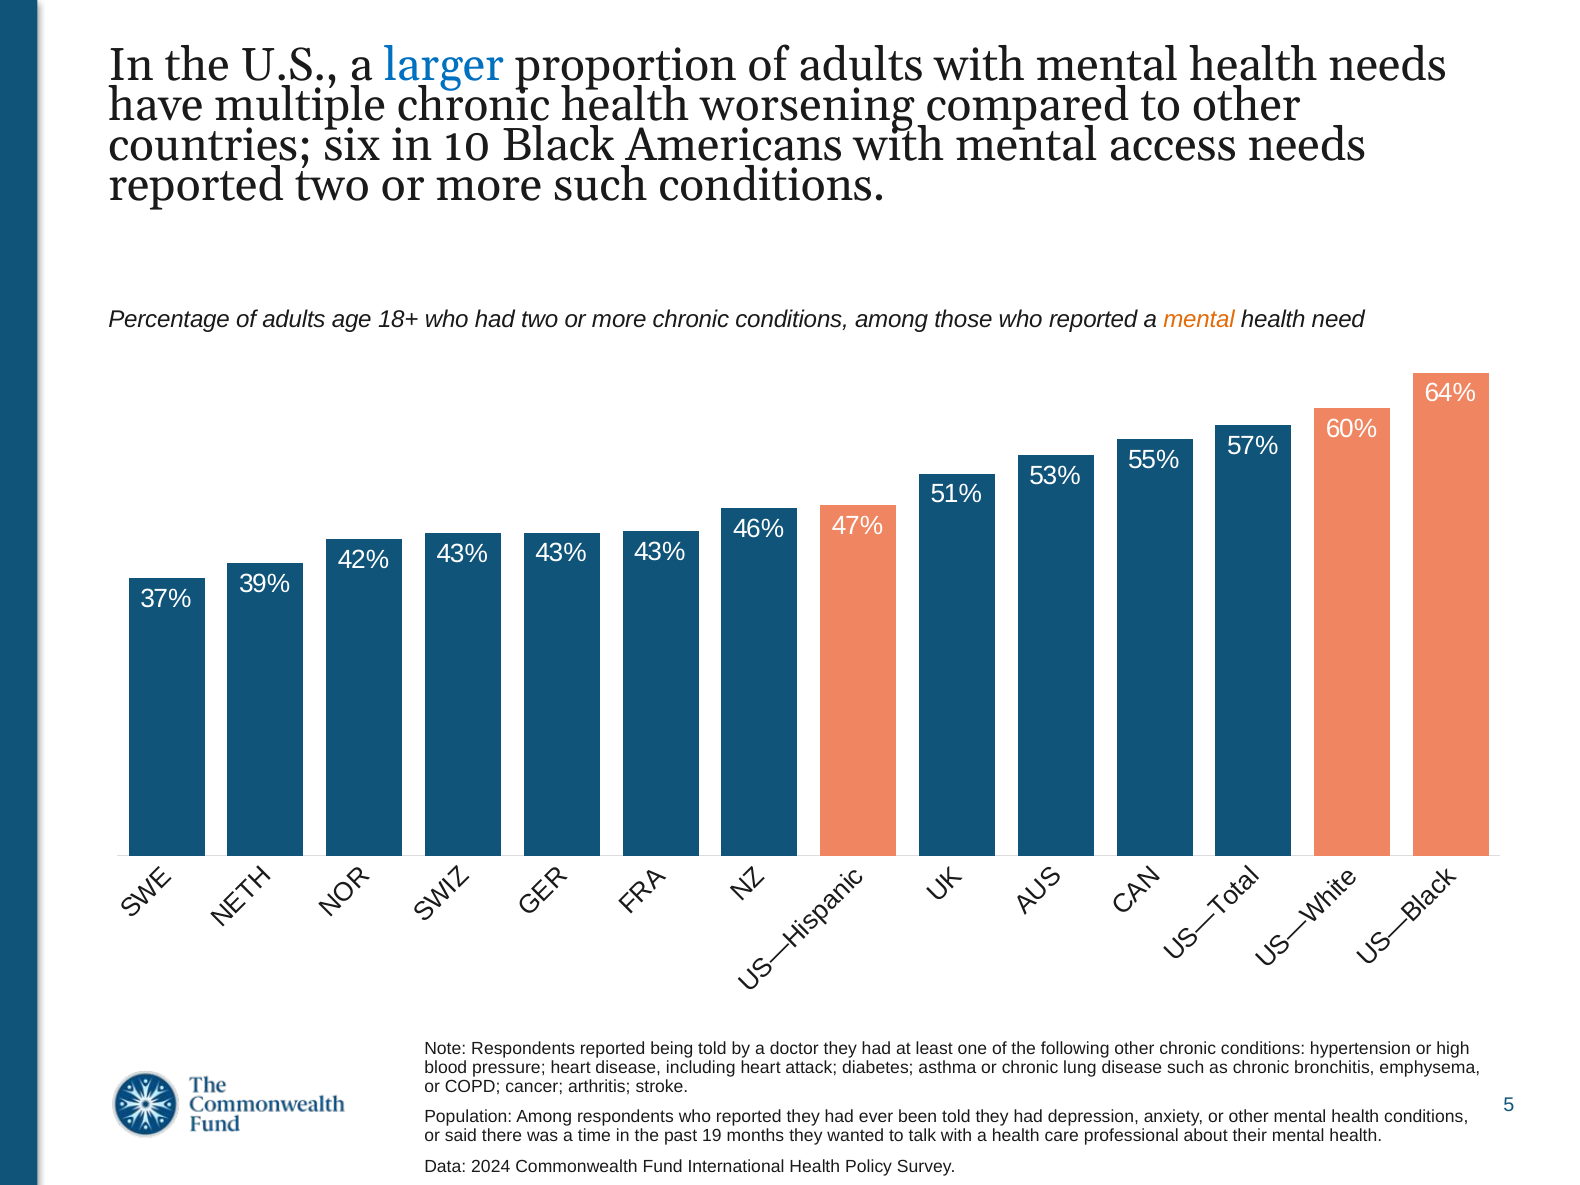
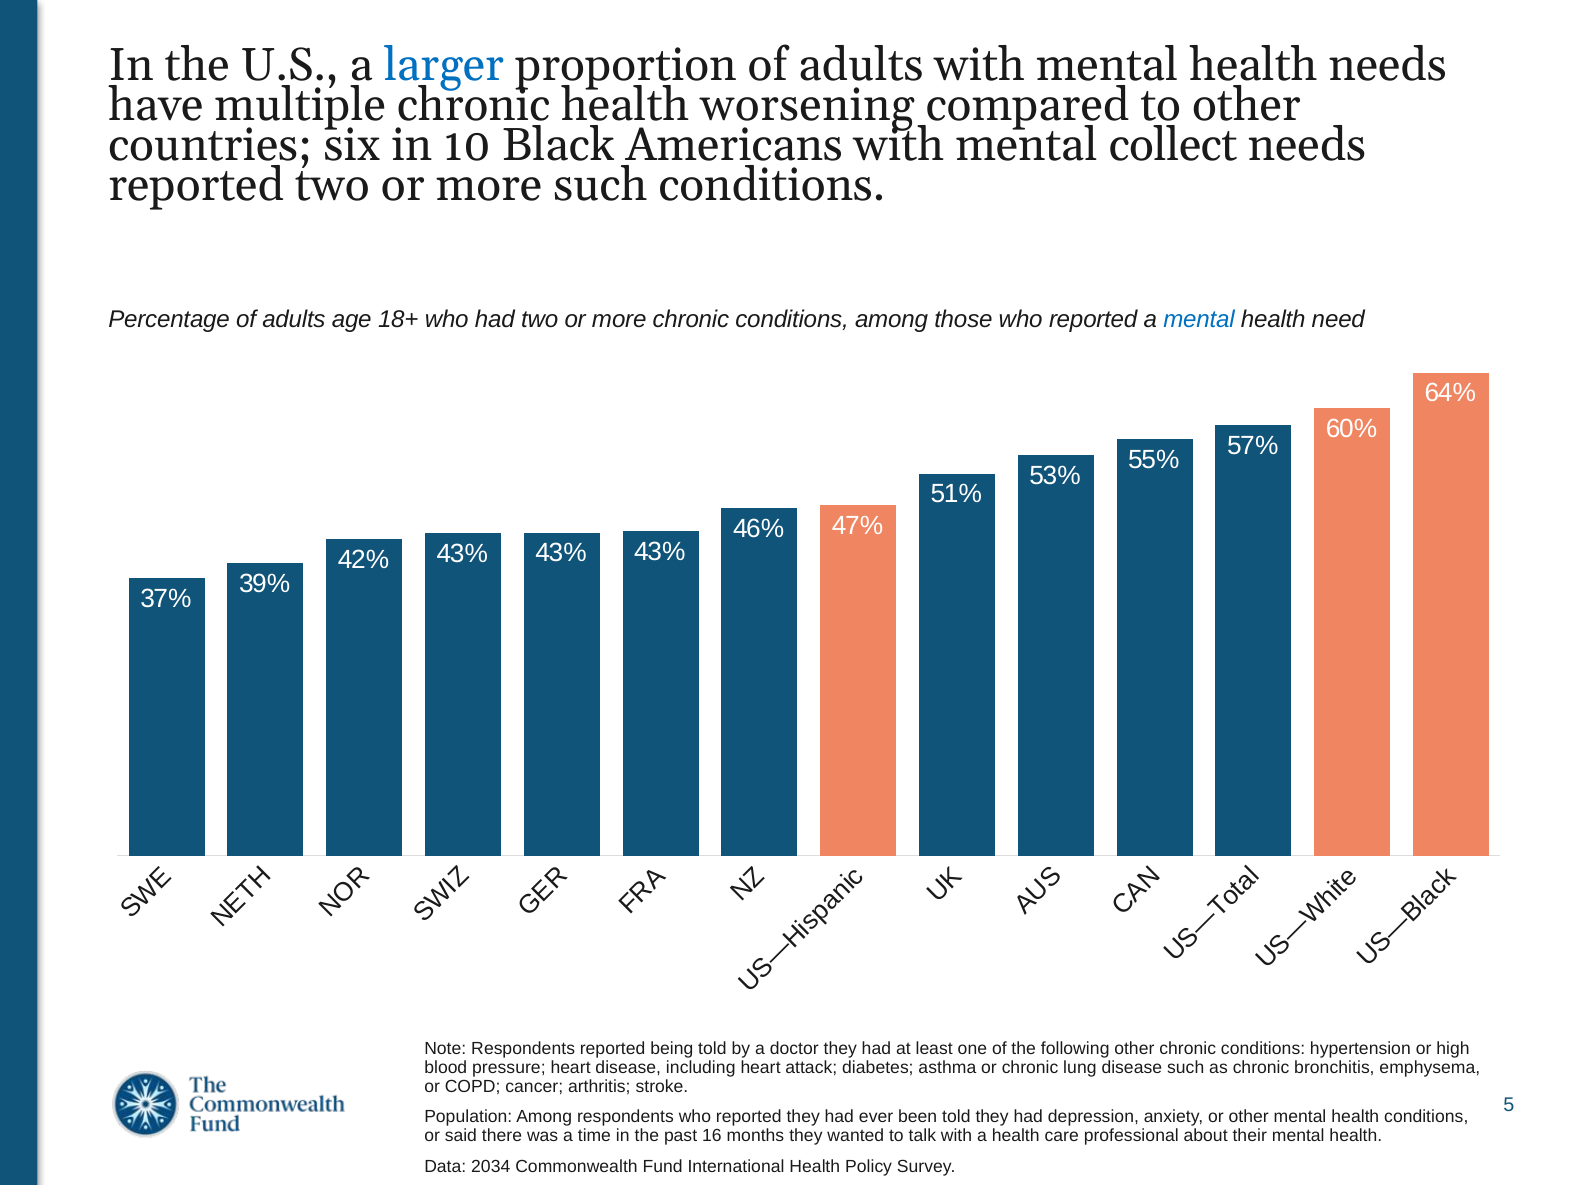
access: access -> collect
mental at (1199, 320) colour: orange -> blue
19: 19 -> 16
2024: 2024 -> 2034
